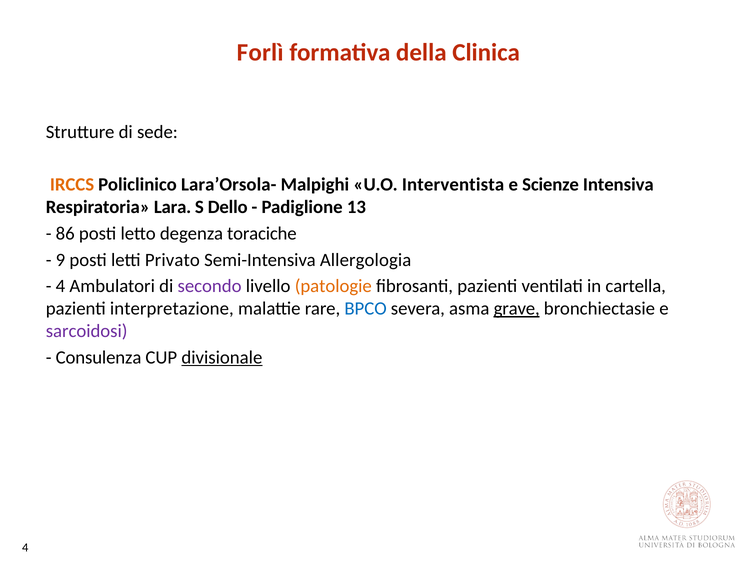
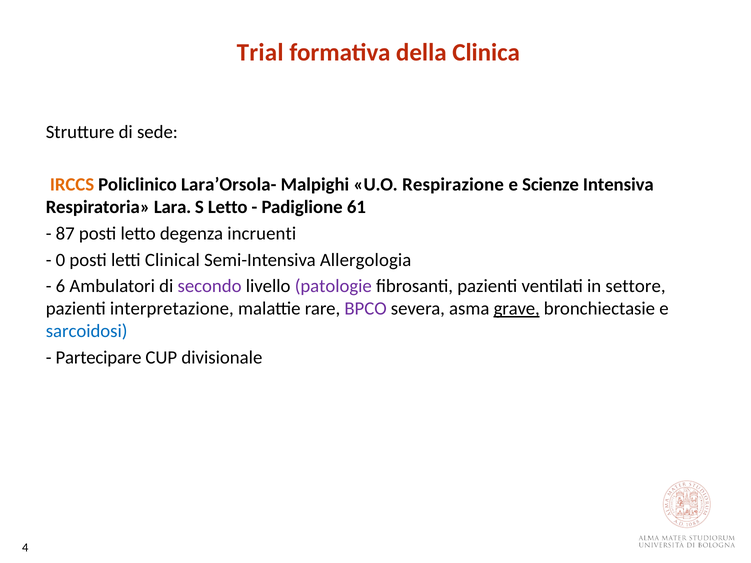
Forlì: Forlì -> Trial
Interventista: Interventista -> Respirazione
S Dello: Dello -> Letto
13: 13 -> 61
86: 86 -> 87
toraciche: toraciche -> incruenti
9: 9 -> 0
Privato: Privato -> Clinical
4 at (60, 286): 4 -> 6
patologie colour: orange -> purple
cartella: cartella -> settore
BPCO colour: blue -> purple
sarcoidosi colour: purple -> blue
Consulenza: Consulenza -> Partecipare
divisionale underline: present -> none
